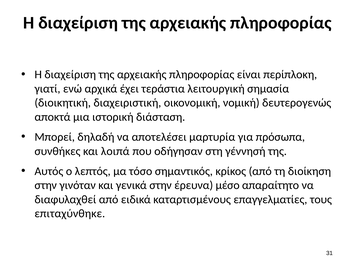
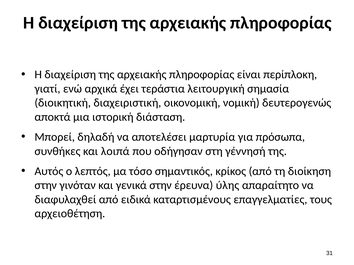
μέσο: μέσο -> ύλης
επιταχύνθηκε: επιταχύνθηκε -> αρχειοθέτηση
